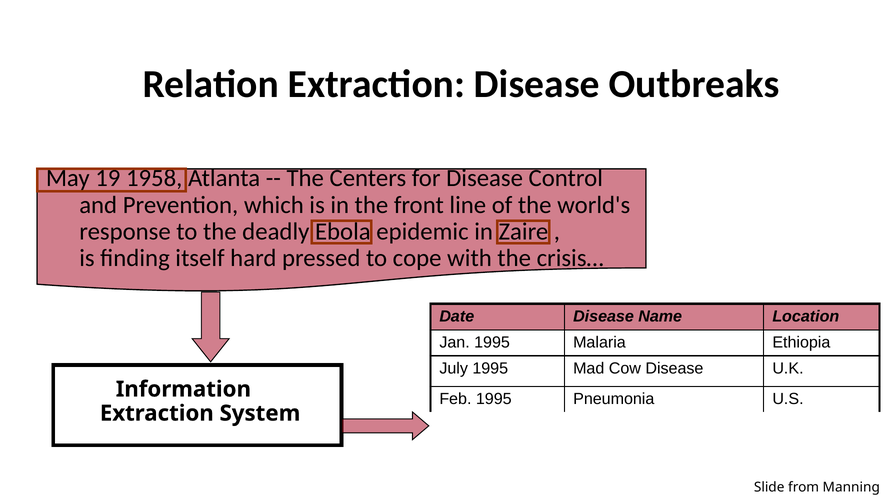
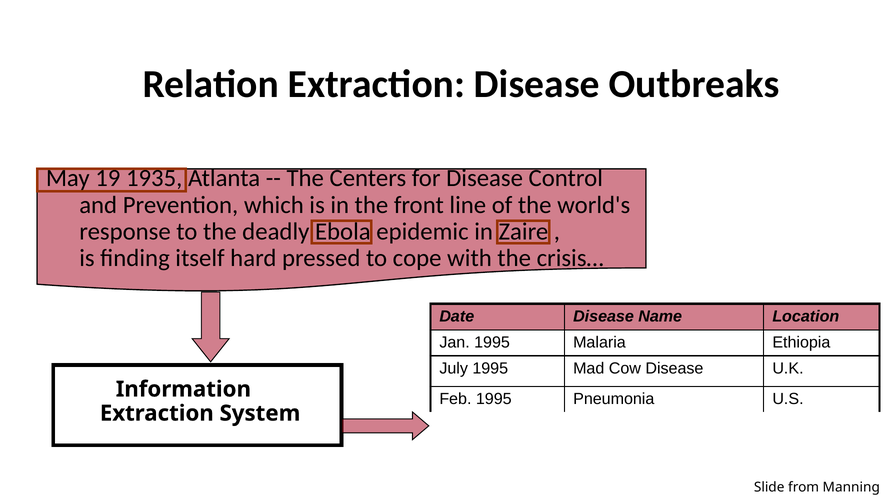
1958: 1958 -> 1935
